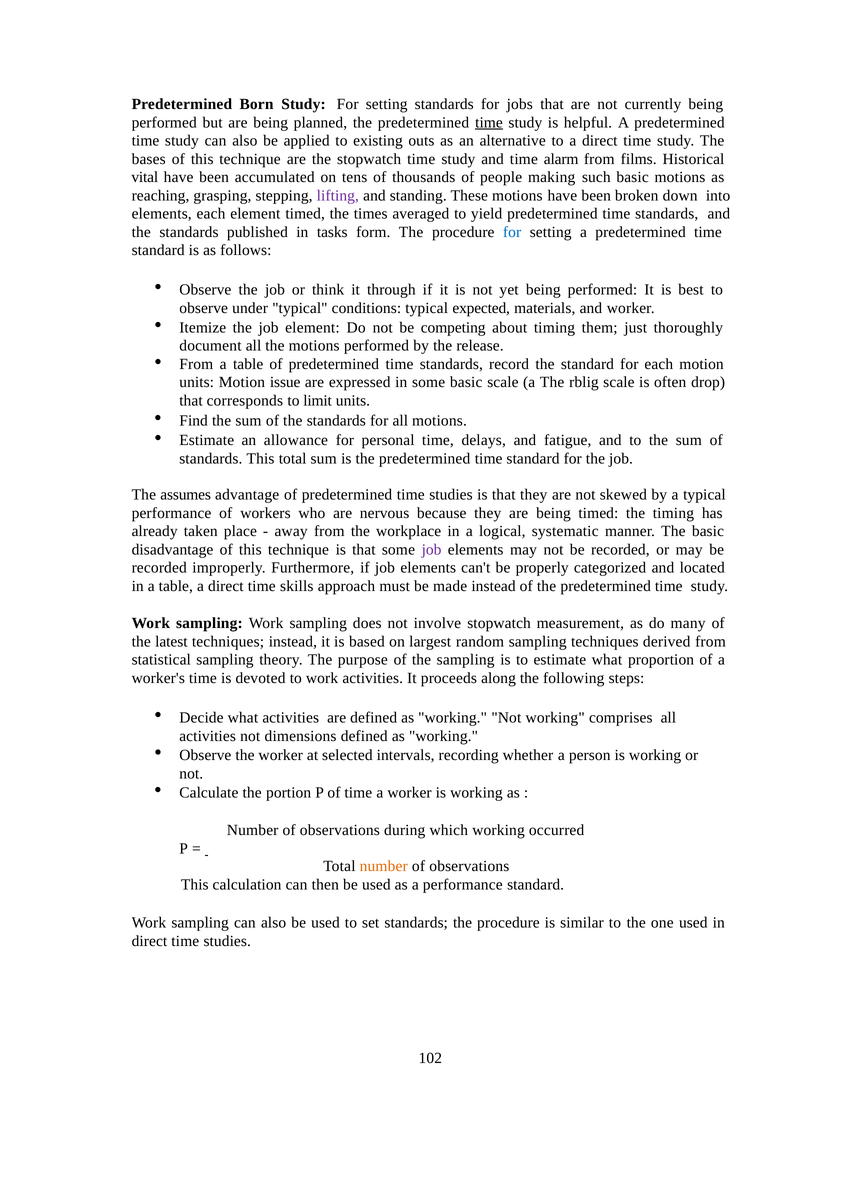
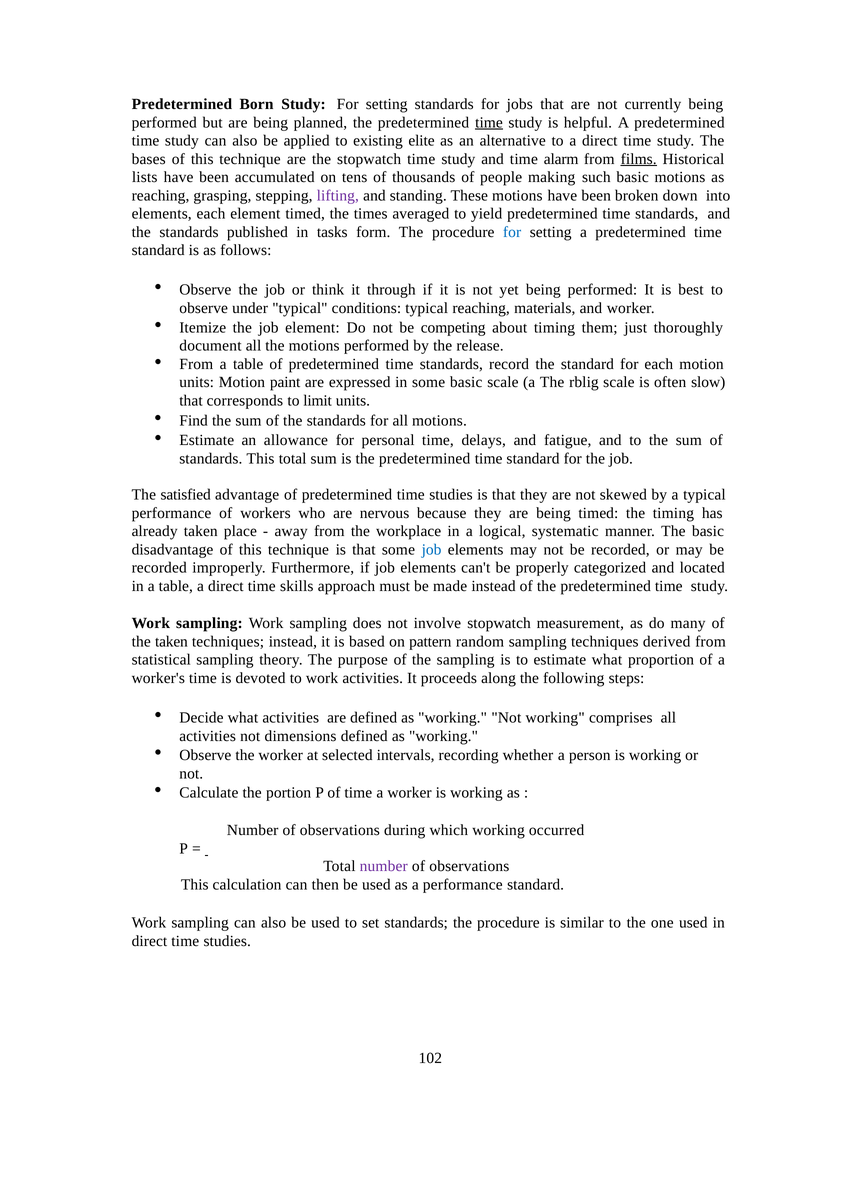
outs: outs -> elite
films underline: none -> present
vital: vital -> lists
typical expected: expected -> reaching
issue: issue -> paint
drop: drop -> slow
assumes: assumes -> satisfied
job at (432, 549) colour: purple -> blue
the latest: latest -> taken
largest: largest -> pattern
number at (384, 866) colour: orange -> purple
